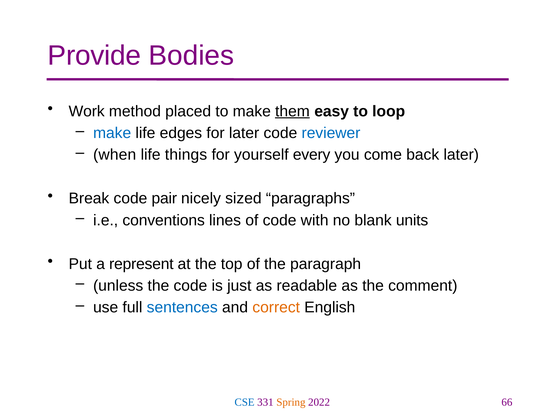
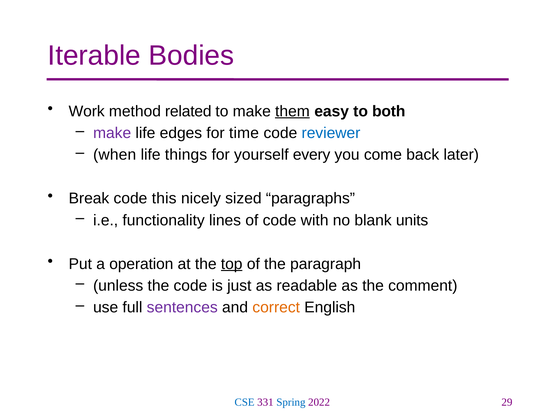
Provide: Provide -> Iterable
placed: placed -> related
loop: loop -> both
make at (112, 133) colour: blue -> purple
for later: later -> time
pair: pair -> this
conventions: conventions -> functionality
represent: represent -> operation
top underline: none -> present
sentences colour: blue -> purple
Spring colour: orange -> blue
66: 66 -> 29
